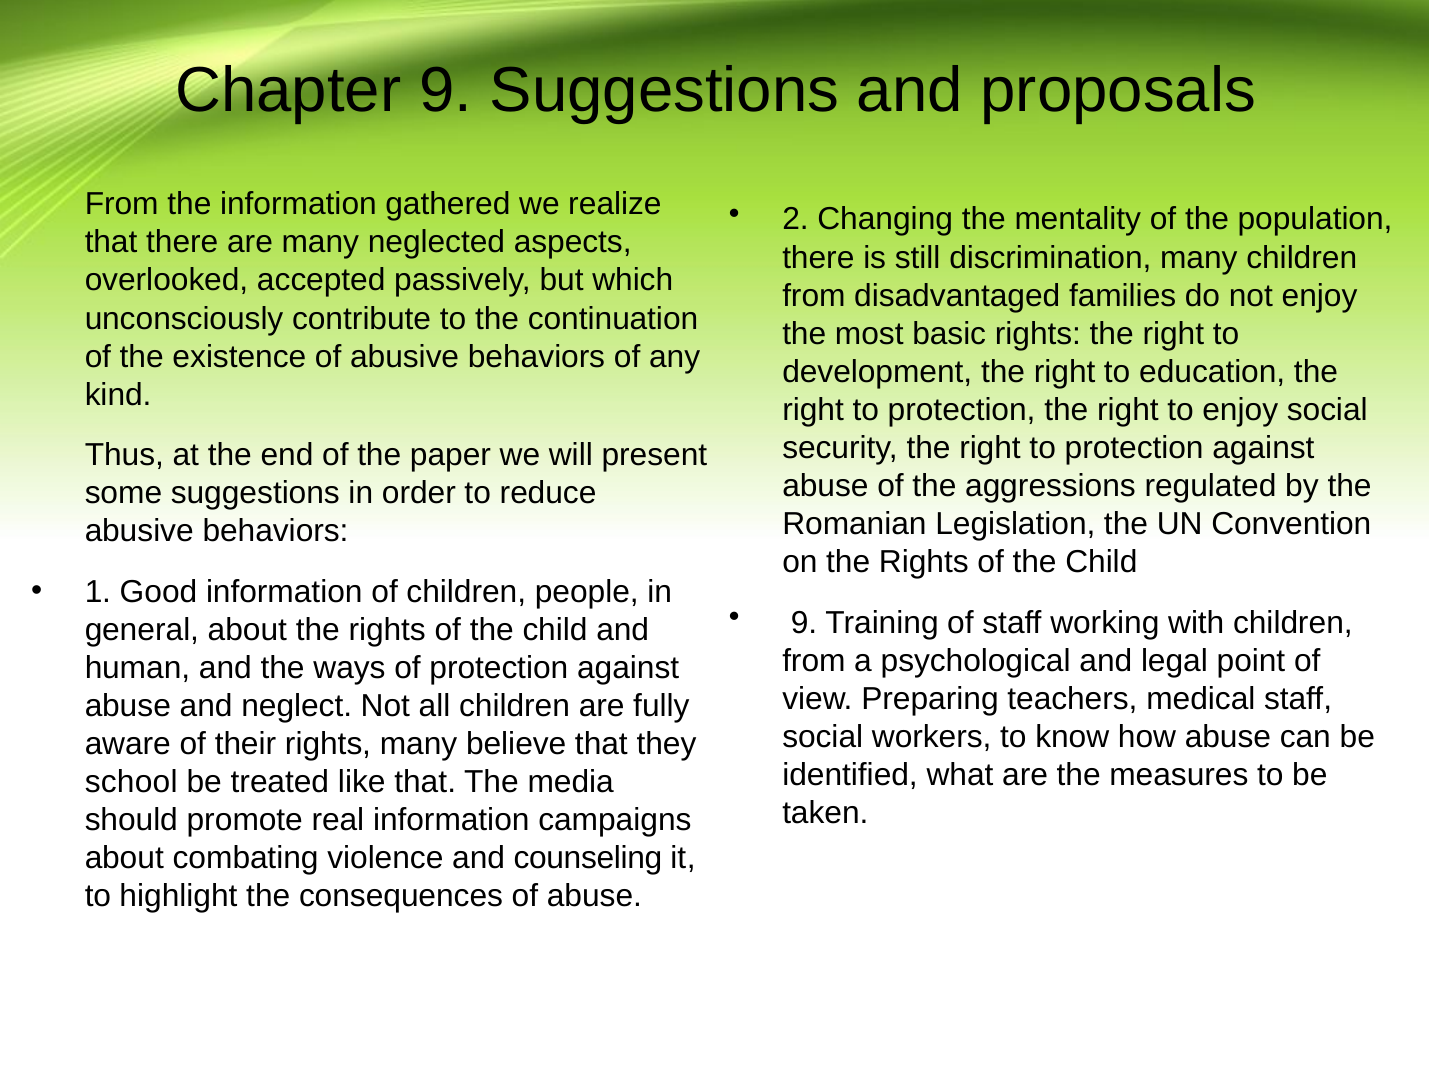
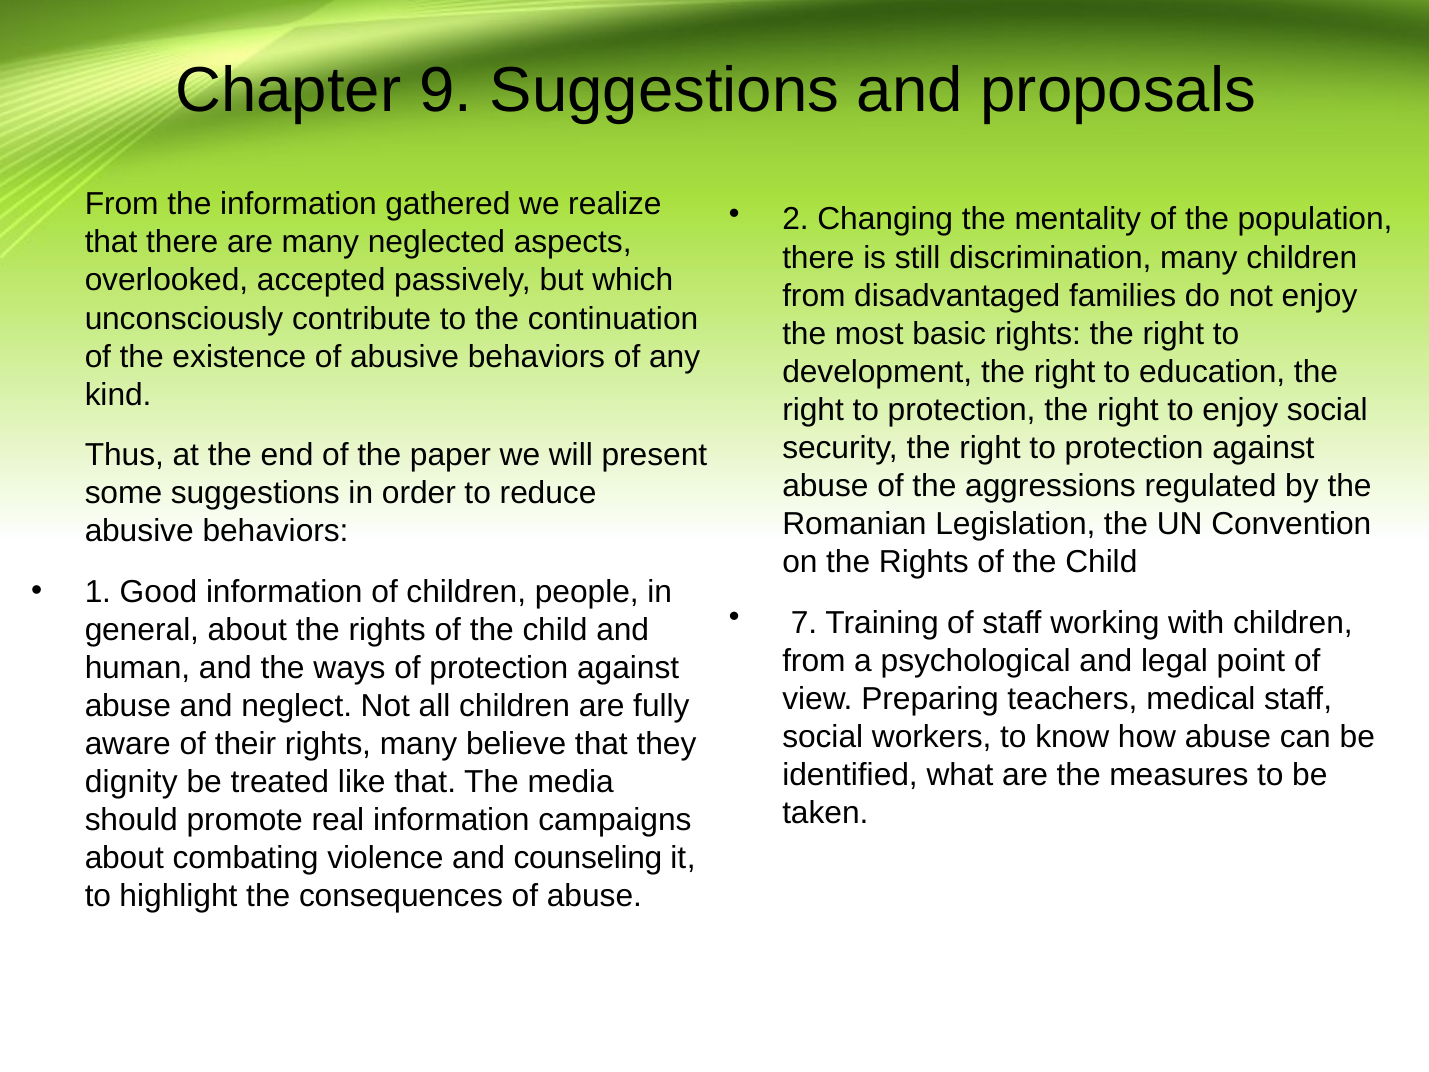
9 at (804, 623): 9 -> 7
school: school -> dignity
